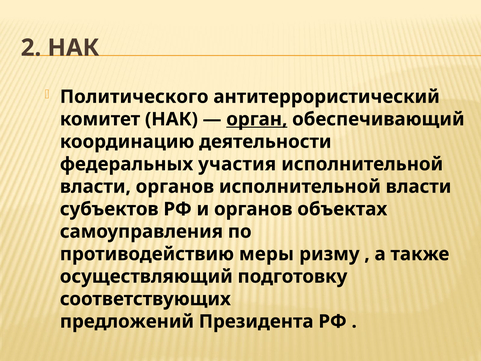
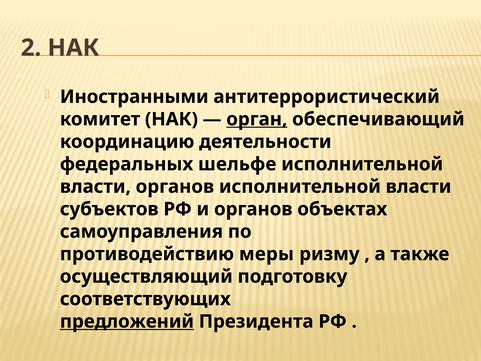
Политического: Политического -> Иностранными
участия: участия -> шельфе
предложений underline: none -> present
